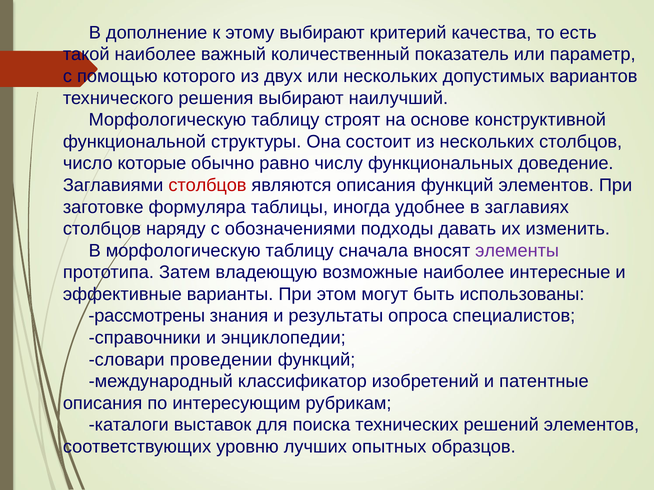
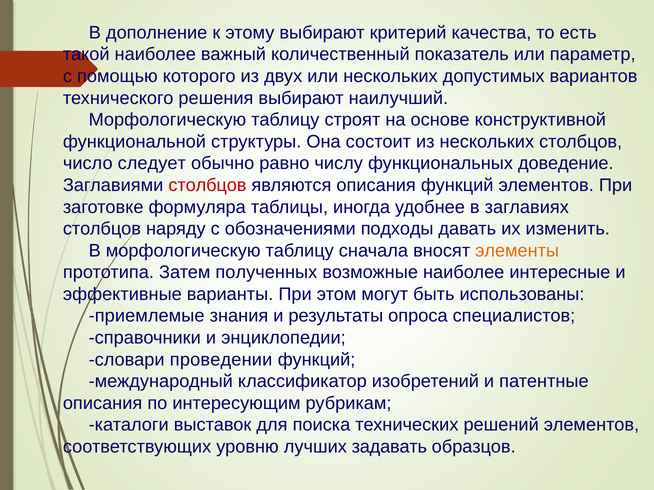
которые: которые -> следует
элементы colour: purple -> orange
владеющую: владеющую -> полученных
рассмотрены: рассмотрены -> приемлемые
опытных: опытных -> задавать
